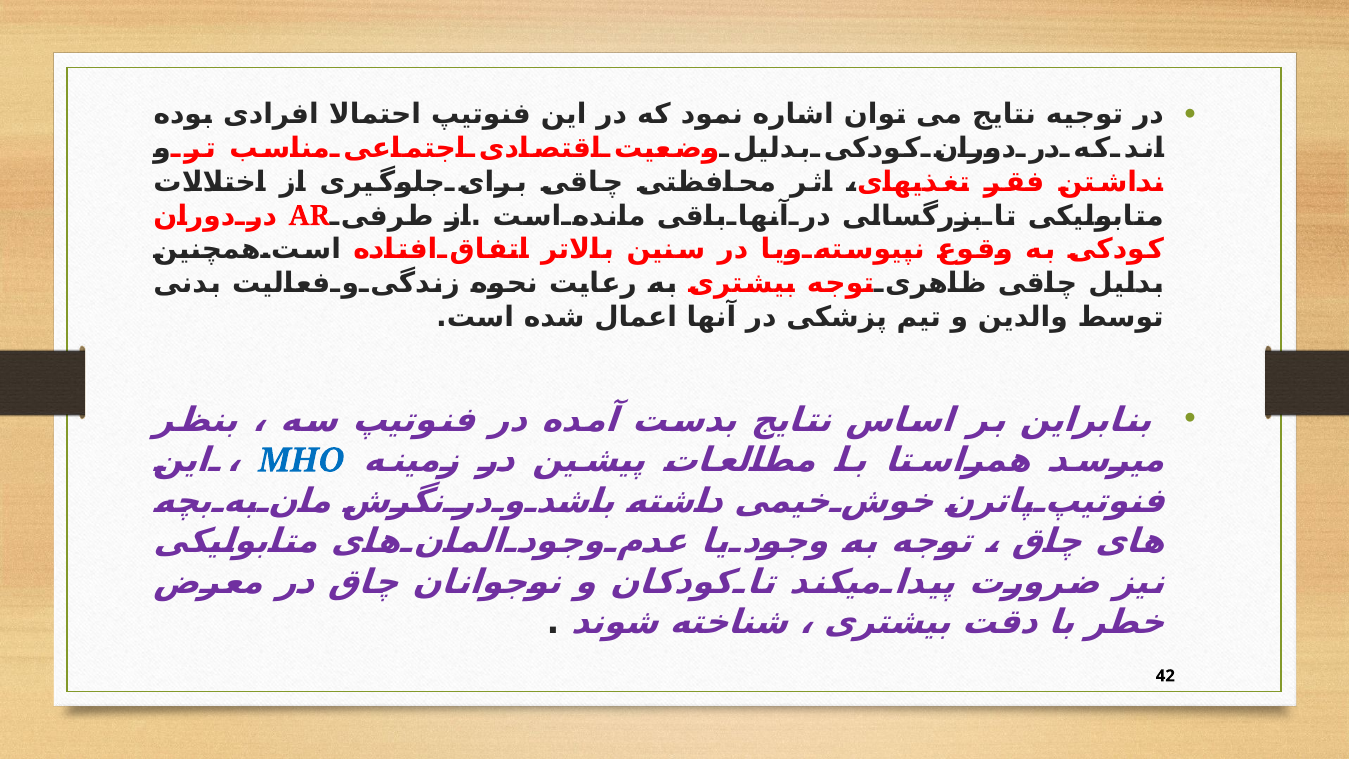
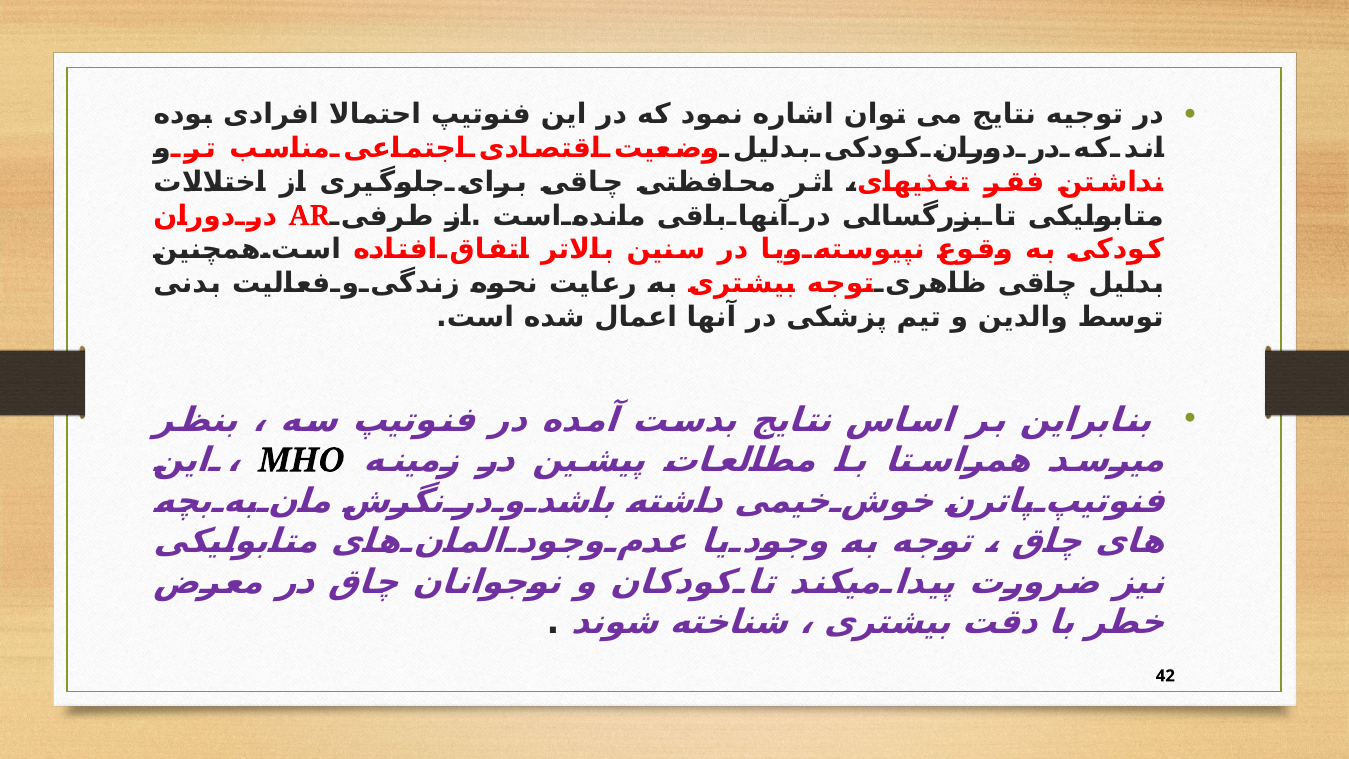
MHO colour: blue -> black
